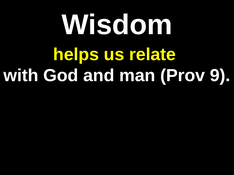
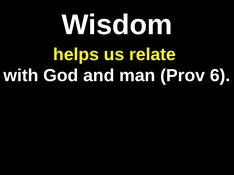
9: 9 -> 6
